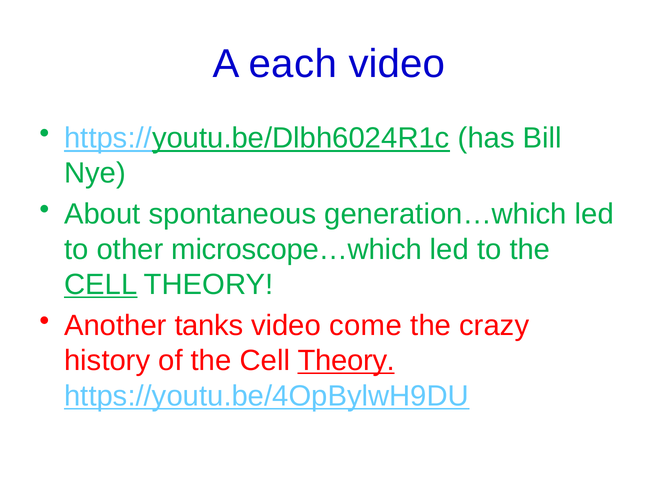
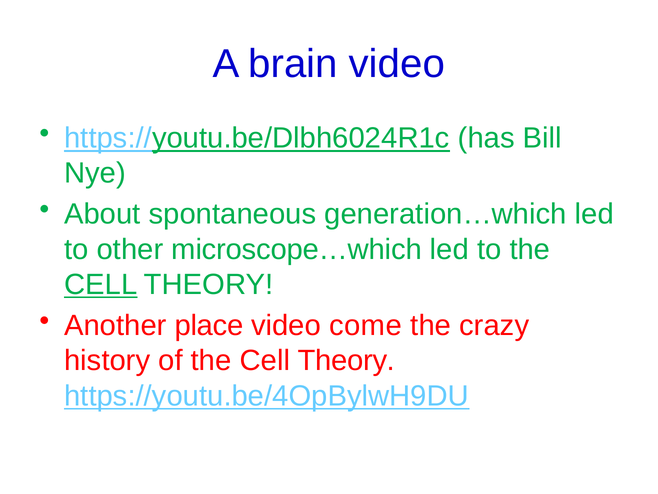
each: each -> brain
tanks: tanks -> place
Theory at (346, 360) underline: present -> none
